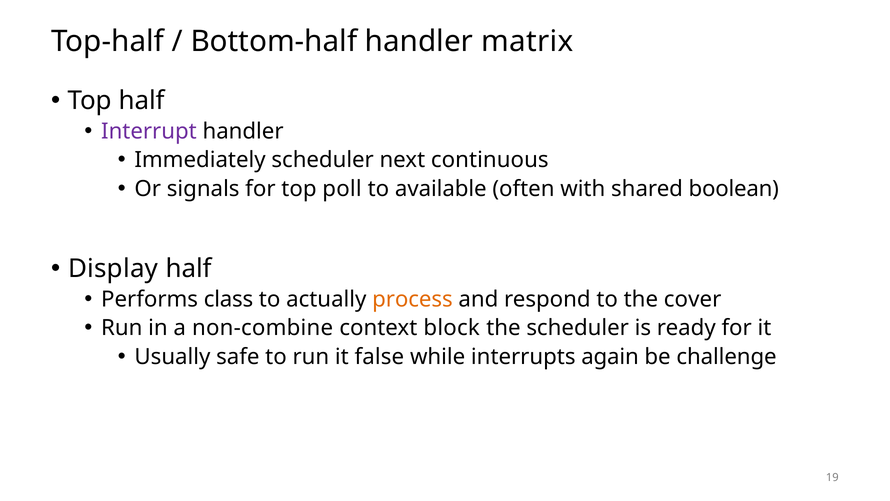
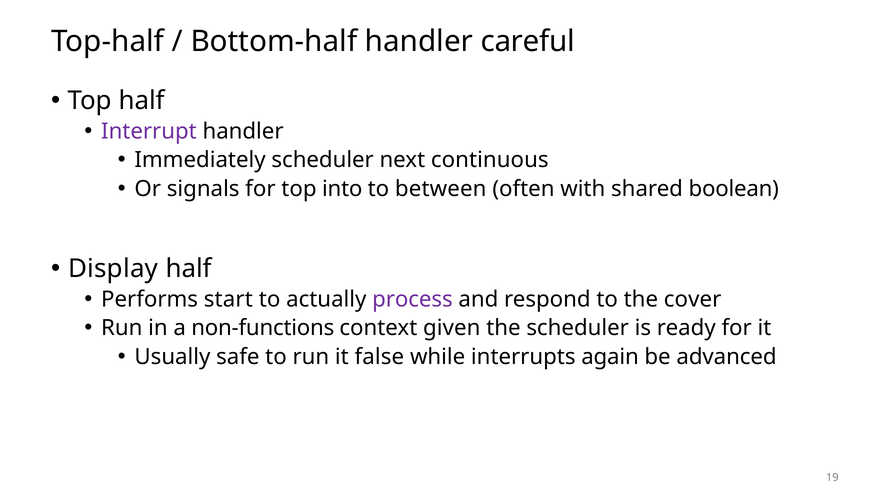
matrix: matrix -> careful
poll: poll -> into
available: available -> between
class: class -> start
process colour: orange -> purple
non-combine: non-combine -> non-functions
block: block -> given
challenge: challenge -> advanced
